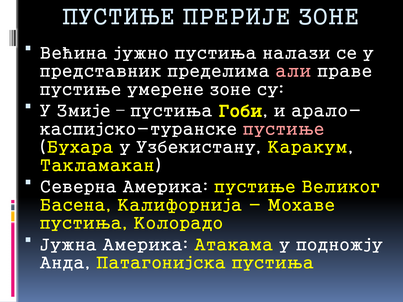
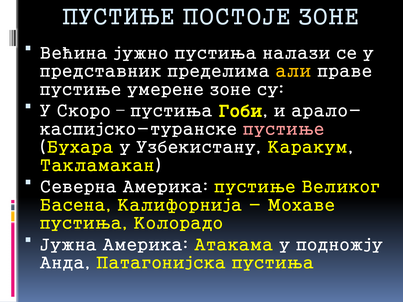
ПРЕРИЈЕ: ПРЕРИЈЕ -> ПОСТОЈЕ
али colour: pink -> yellow
Змије: Змије -> Скоро
